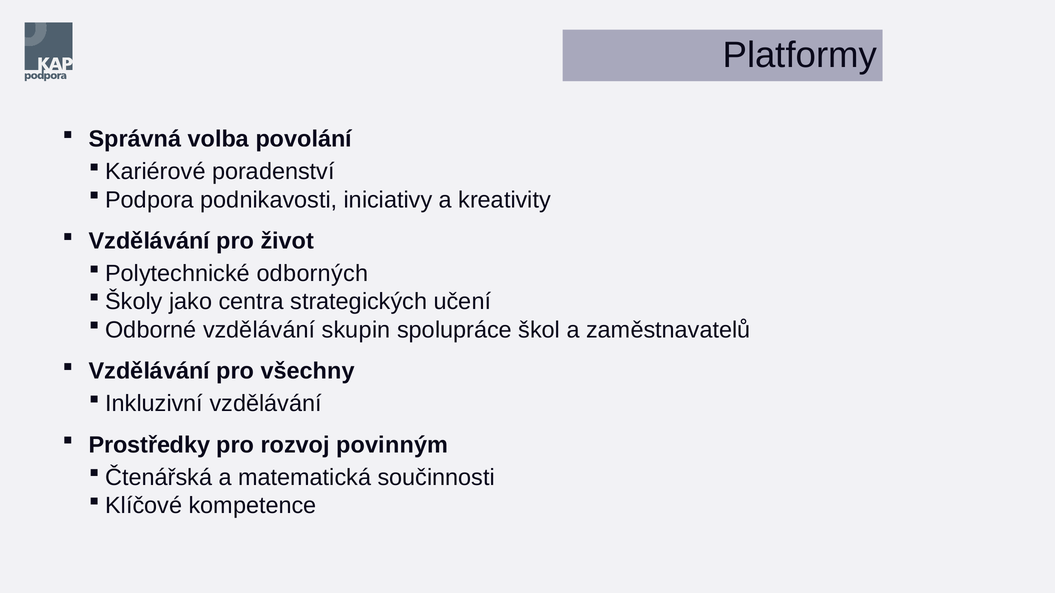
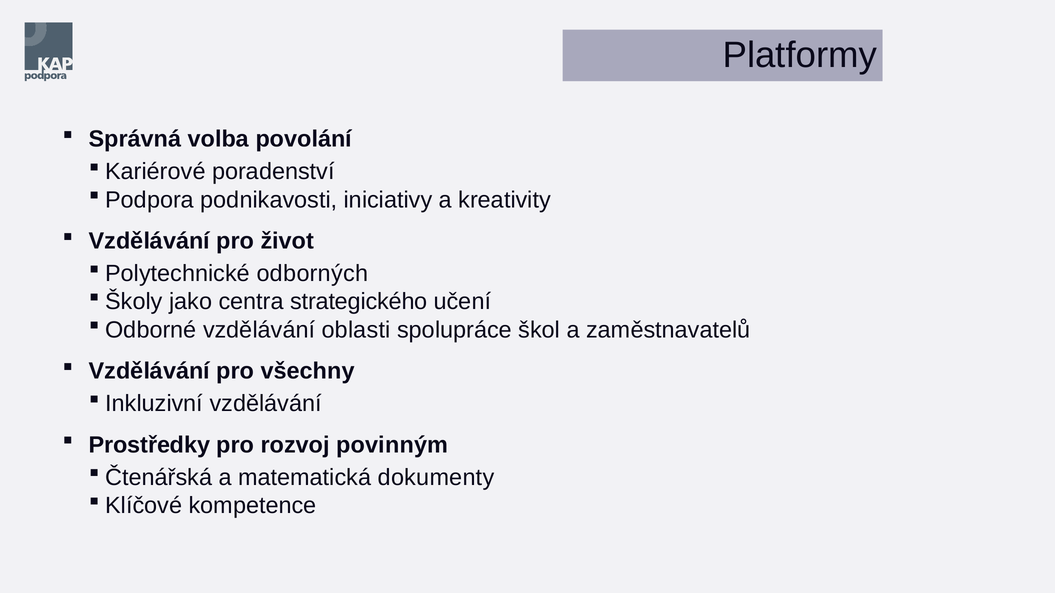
strategických: strategických -> strategického
skupin: skupin -> oblasti
součinnosti: součinnosti -> dokumenty
